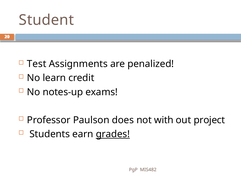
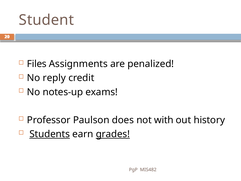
Test: Test -> Files
learn: learn -> reply
project: project -> history
Students underline: none -> present
